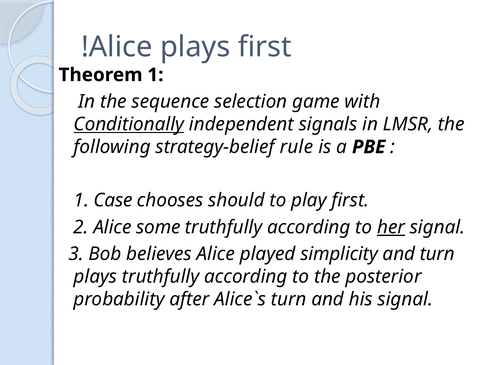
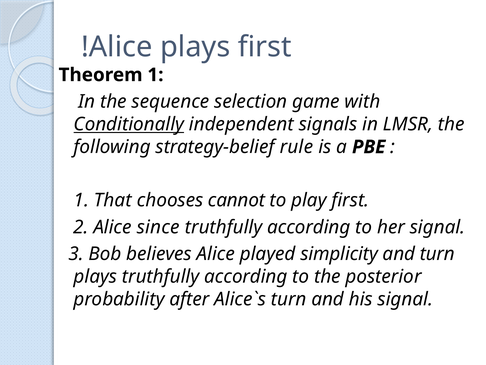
Case: Case -> That
should: should -> cannot
some: some -> since
her underline: present -> none
